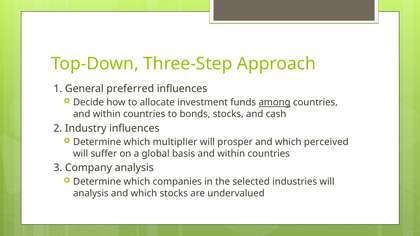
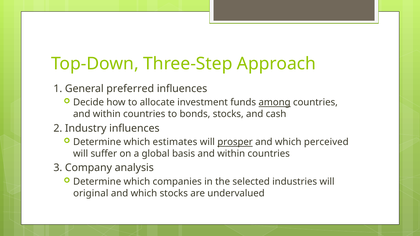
multiplier: multiplier -> estimates
prosper underline: none -> present
analysis at (91, 193): analysis -> original
